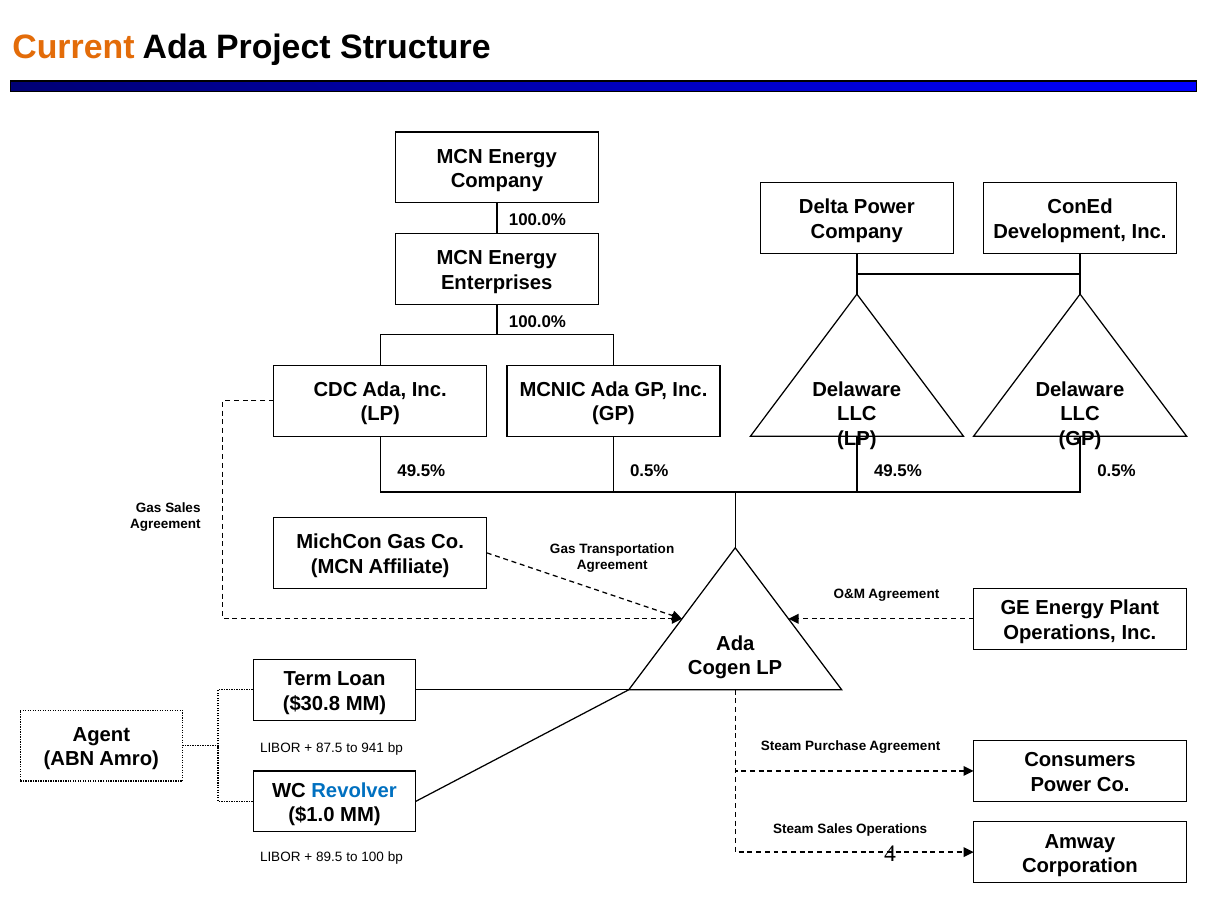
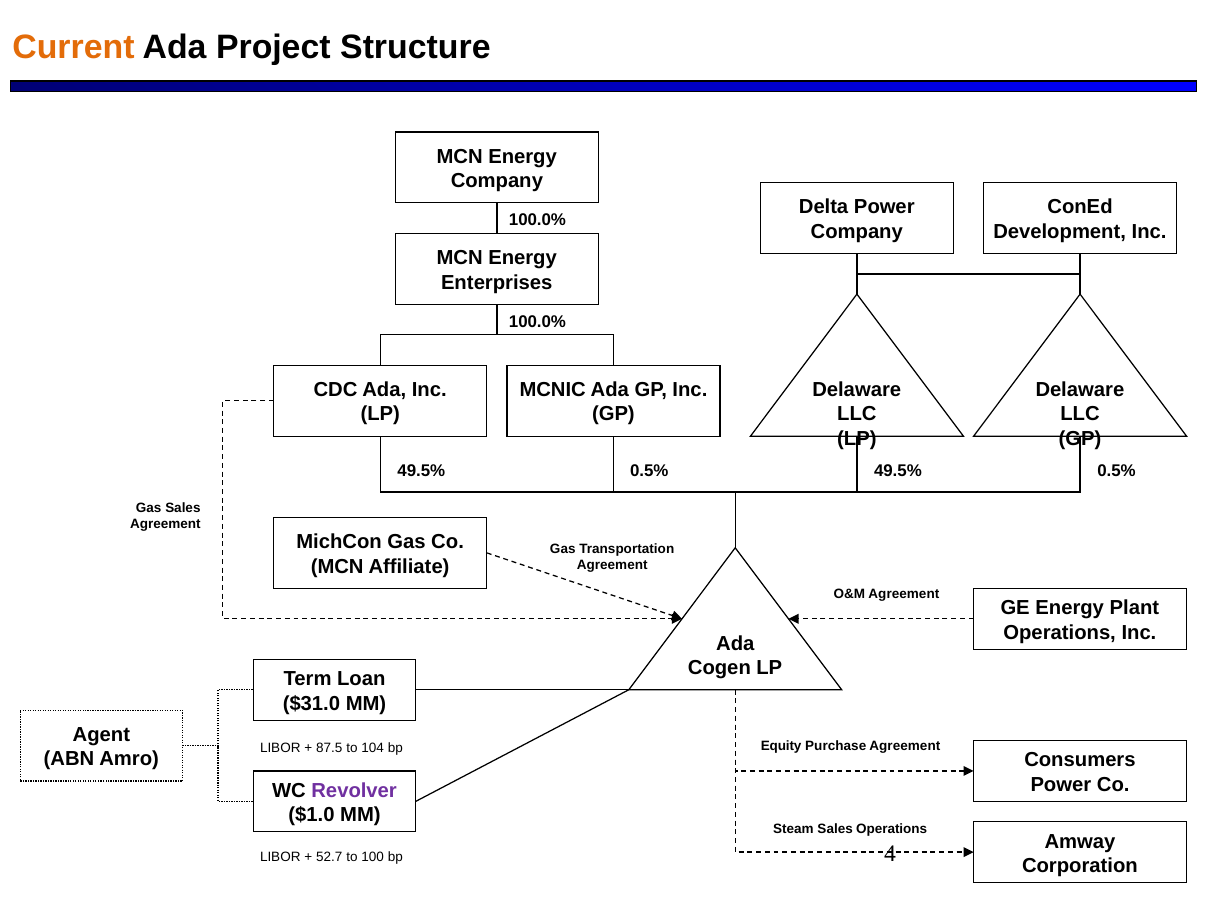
$30.8: $30.8 -> $31.0
Steam at (781, 745): Steam -> Equity
941: 941 -> 104
Revolver colour: blue -> purple
89.5: 89.5 -> 52.7
